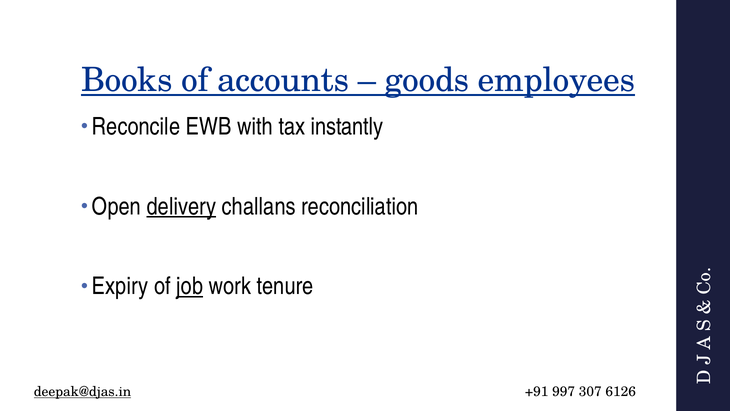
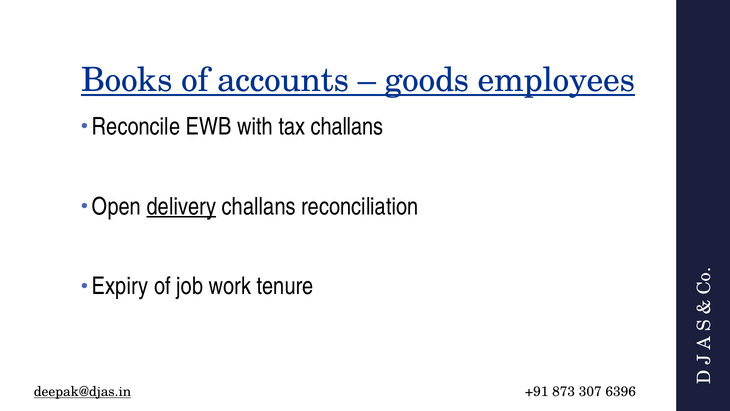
tax instantly: instantly -> challans
job underline: present -> none
997: 997 -> 873
6126: 6126 -> 6396
